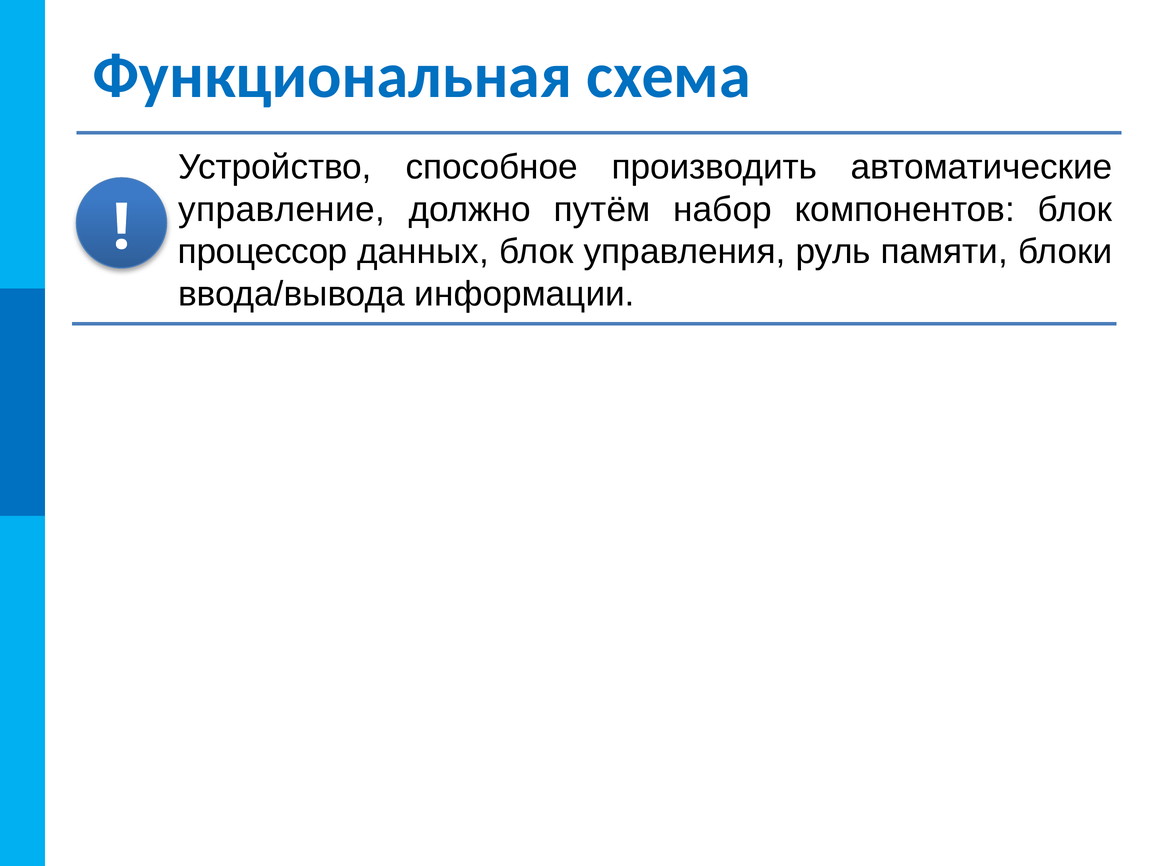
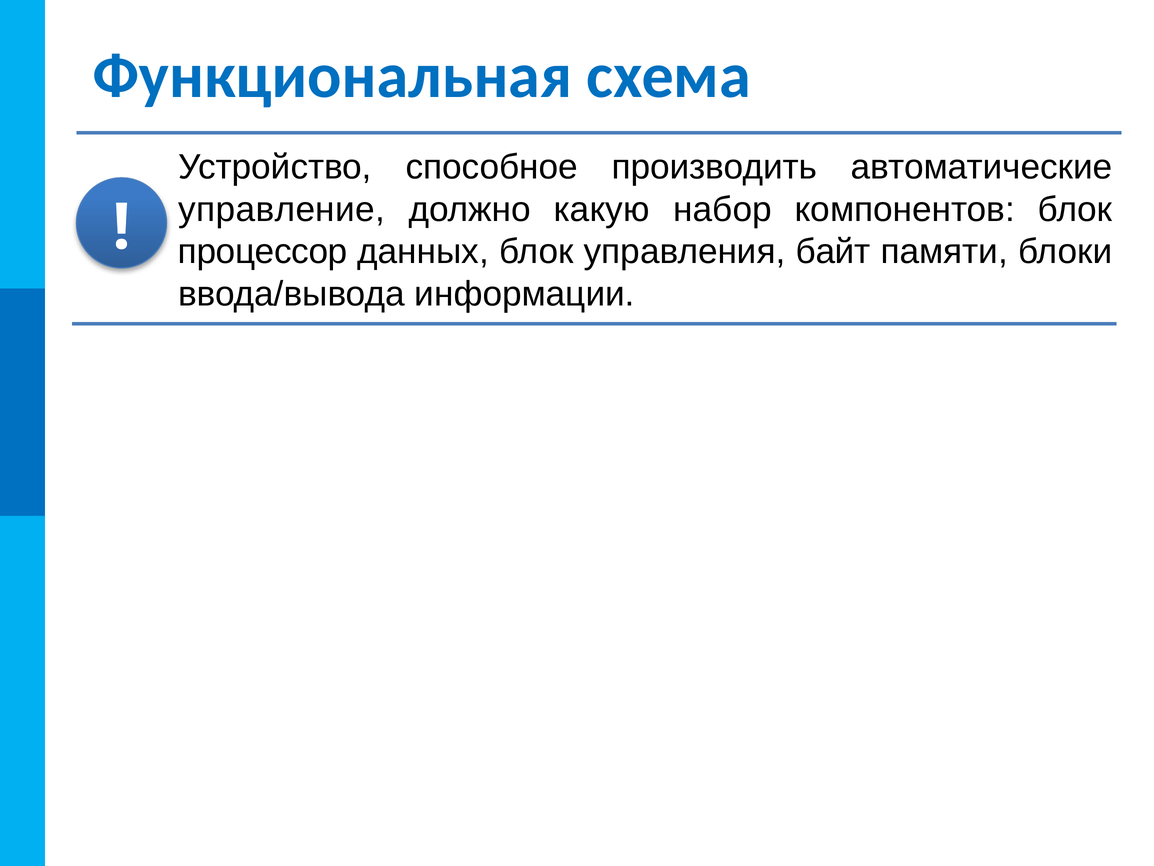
путём: путём -> какую
руль: руль -> байт
